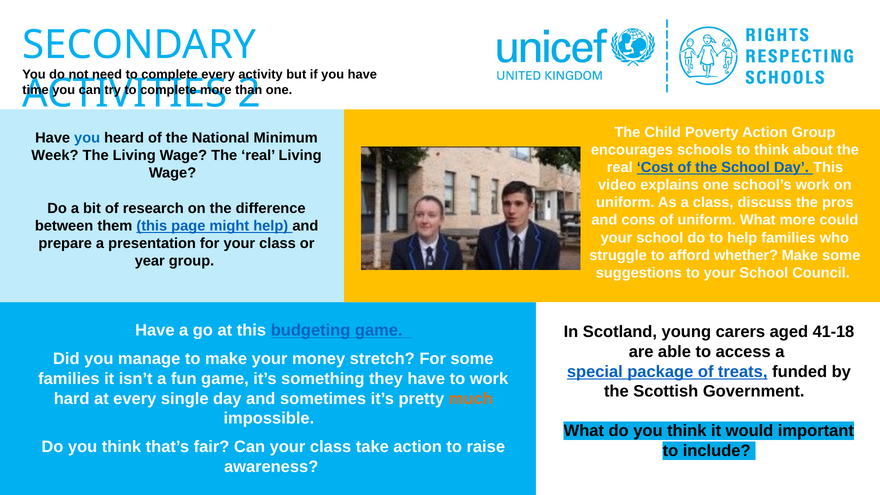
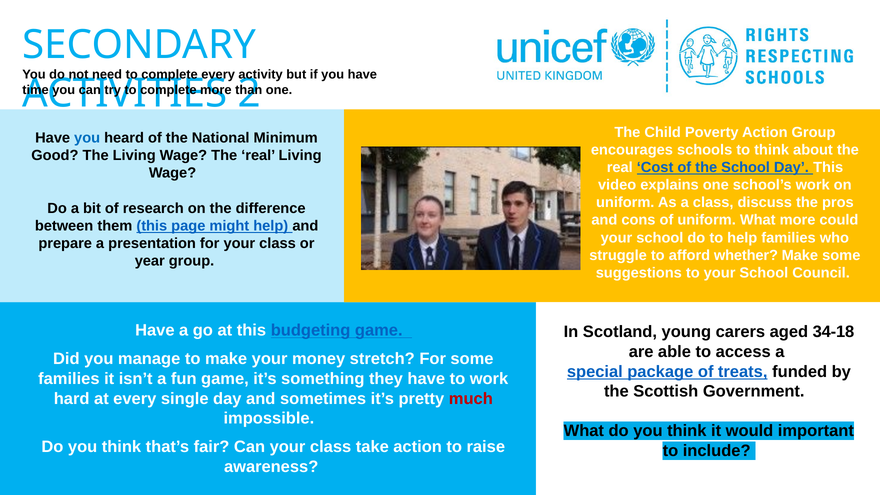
Week: Week -> Good
41-18: 41-18 -> 34-18
much colour: orange -> red
